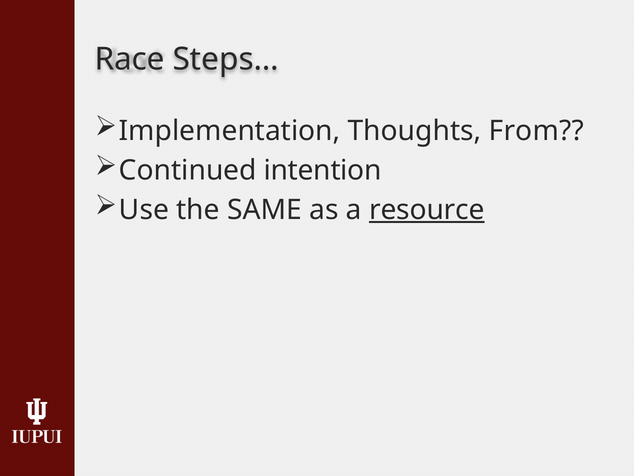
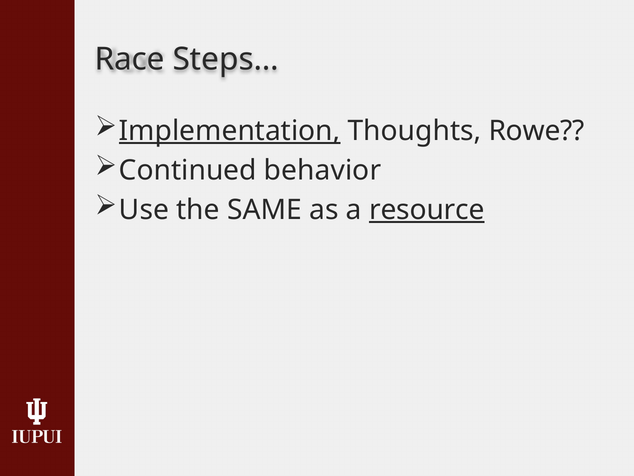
Implementation underline: none -> present
From: From -> Rowe
intention: intention -> behavior
